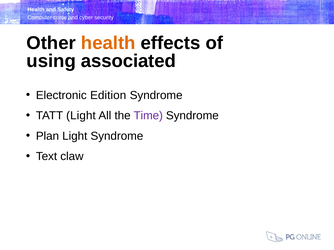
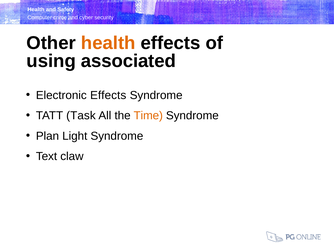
Electronic Edition: Edition -> Effects
TATT Light: Light -> Task
Time colour: purple -> orange
